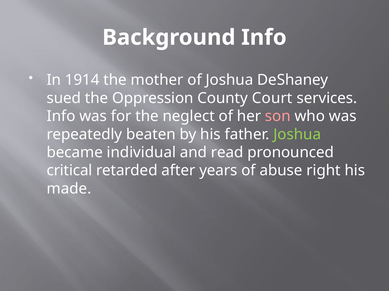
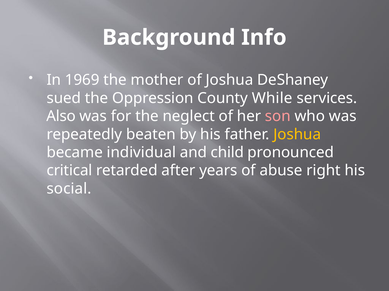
1914: 1914 -> 1969
Court: Court -> While
Info at (61, 116): Info -> Also
Joshua at (297, 135) colour: light green -> yellow
read: read -> child
made: made -> social
